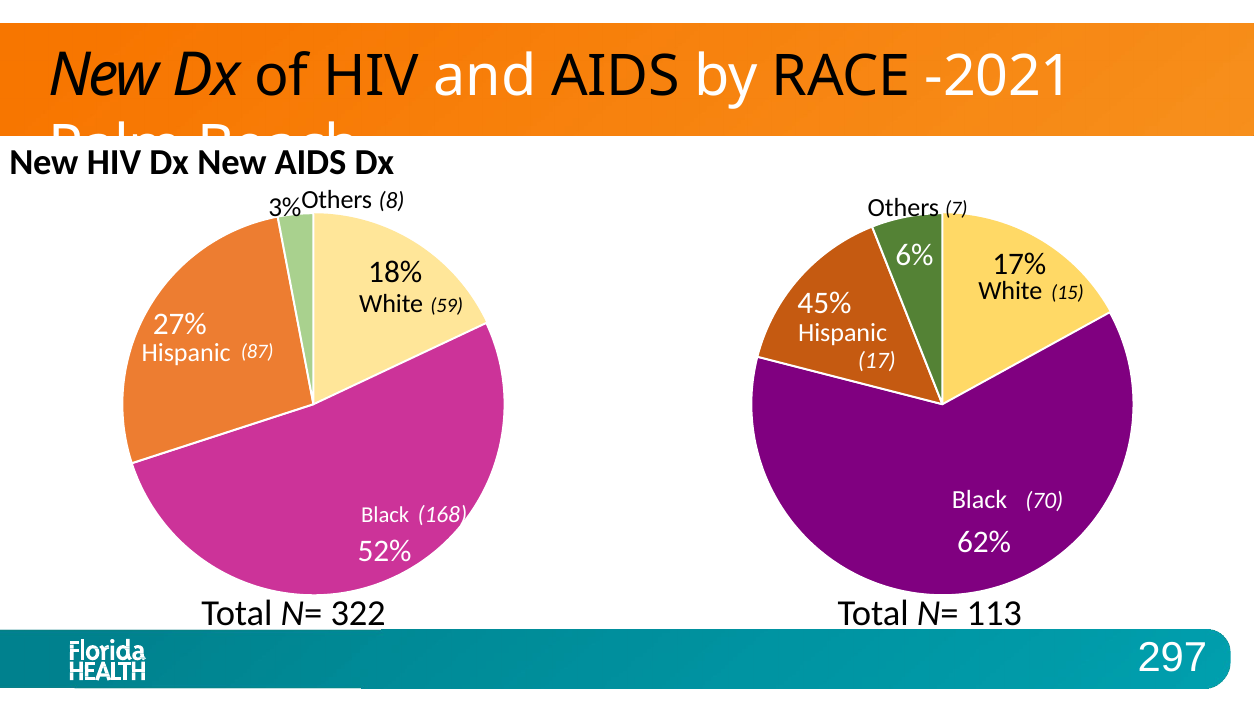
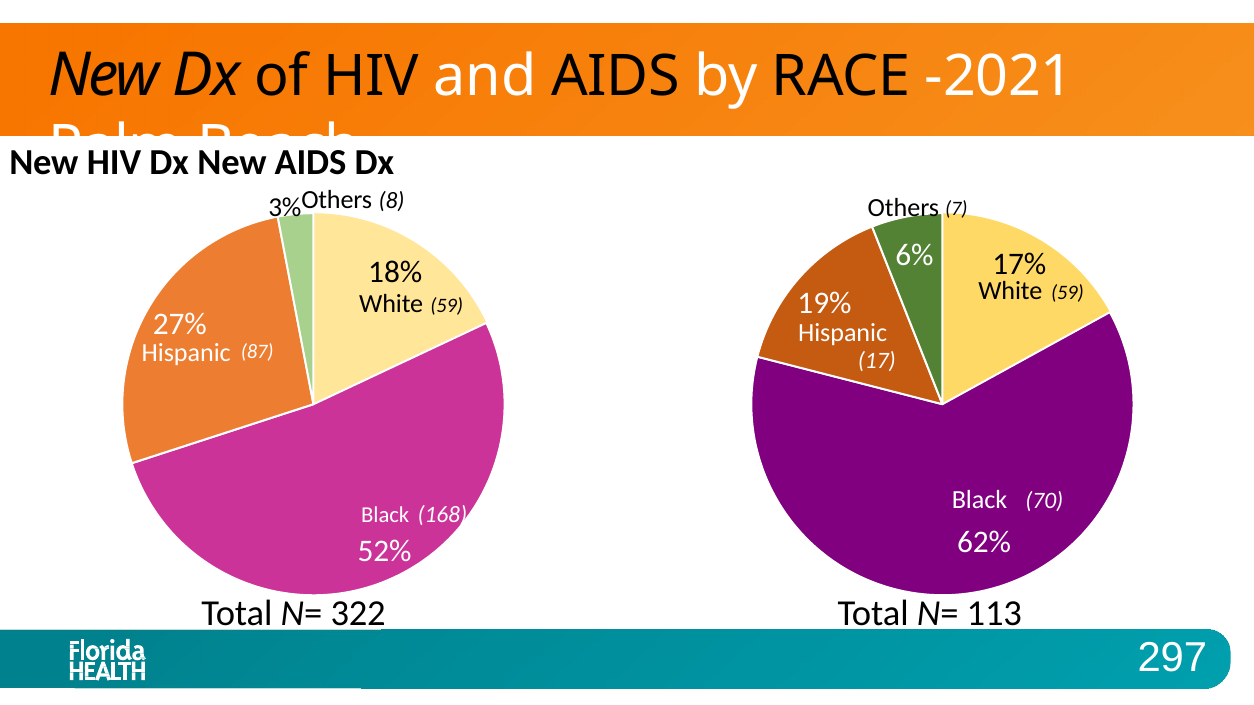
15 at (1068, 293): 15 -> 59
45%: 45% -> 19%
